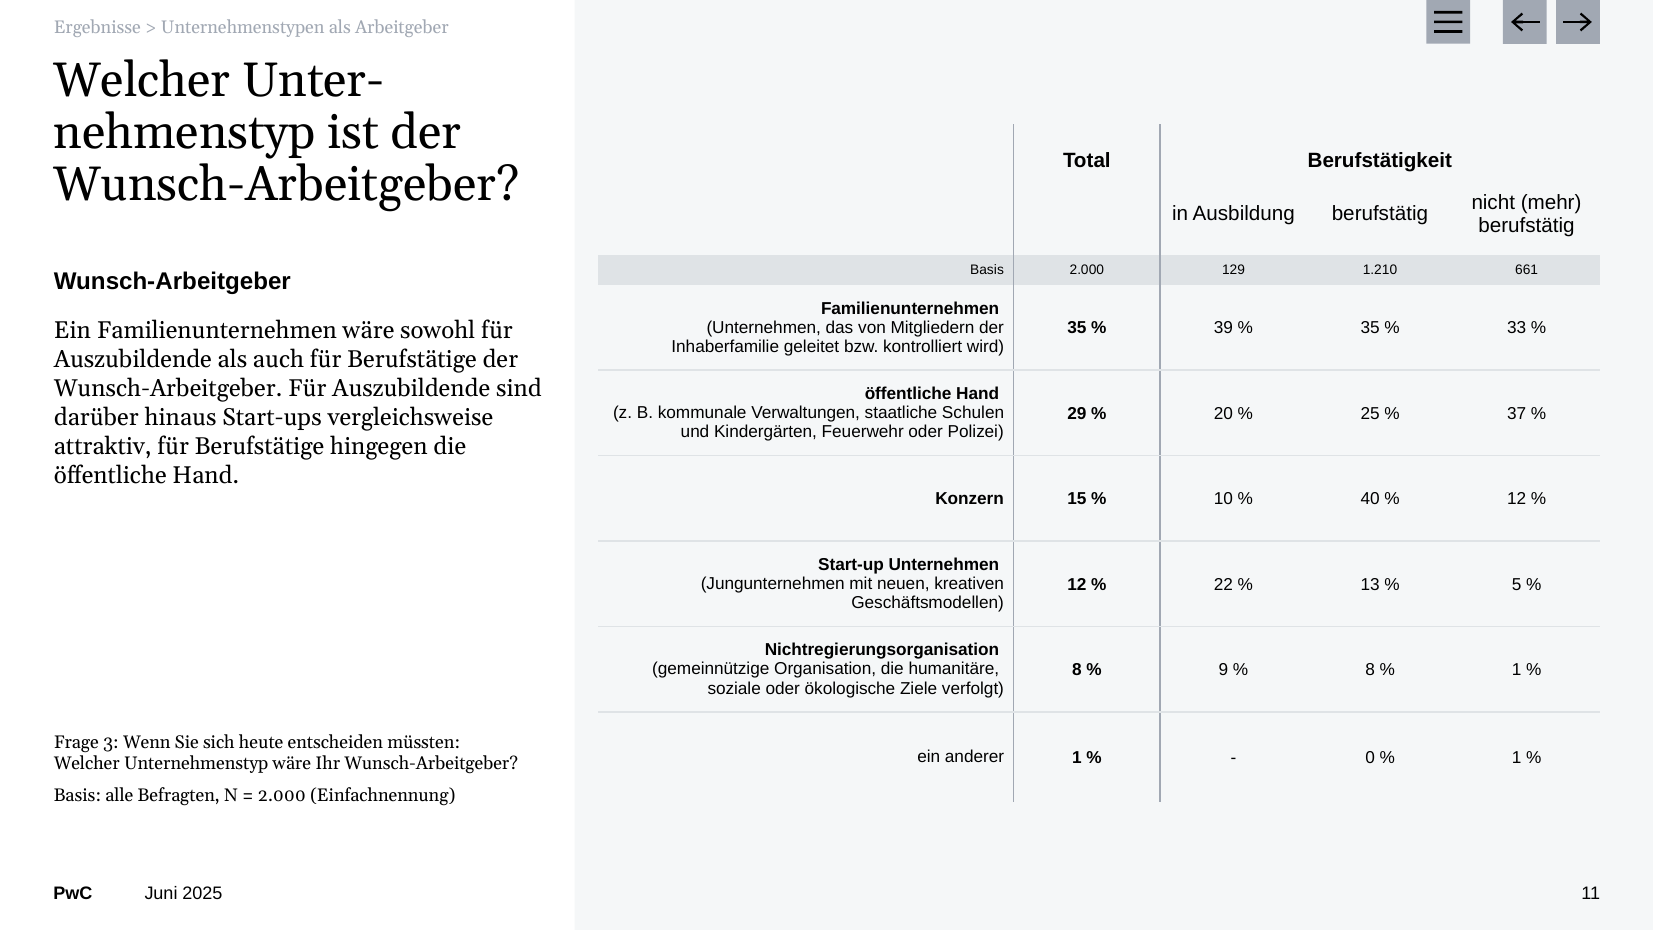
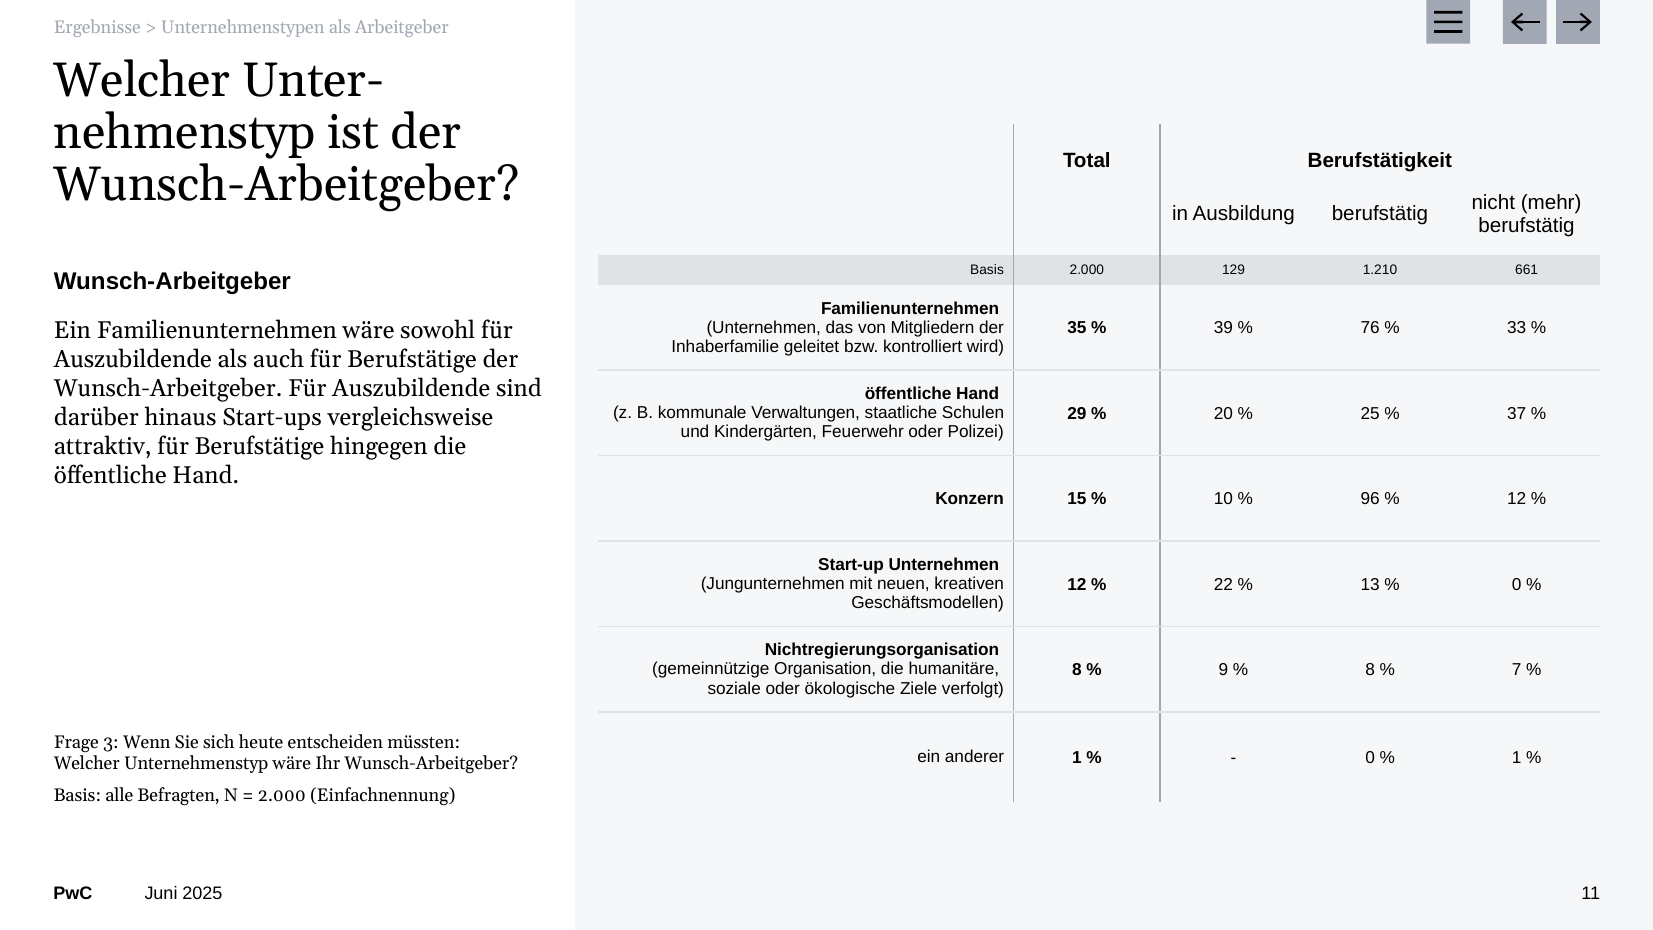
35 at (1370, 328): 35 -> 76
40: 40 -> 96
5 at (1517, 584): 5 -> 0
1 at (1517, 670): 1 -> 7
